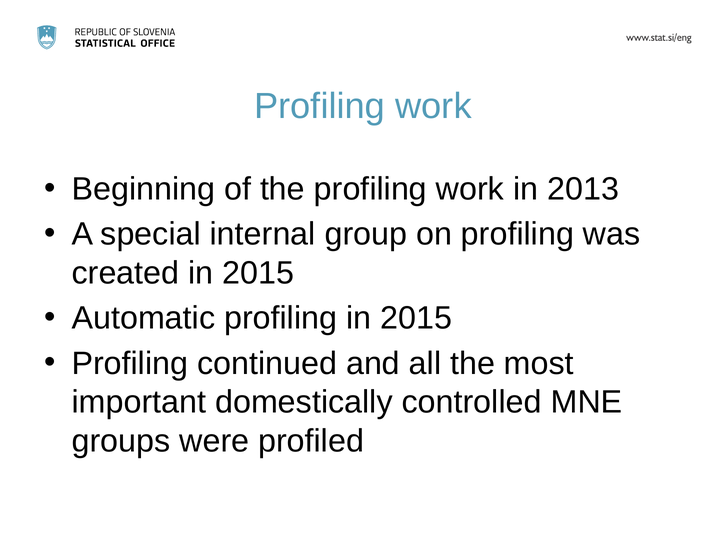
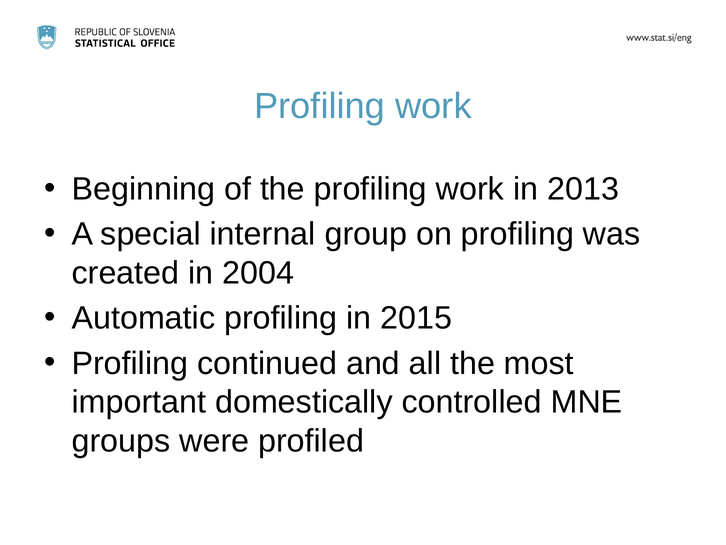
created in 2015: 2015 -> 2004
